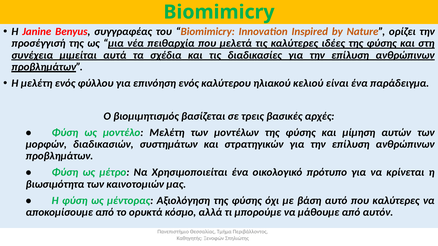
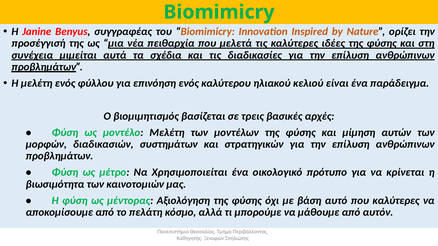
ορυκτά: ορυκτά -> πελάτη
